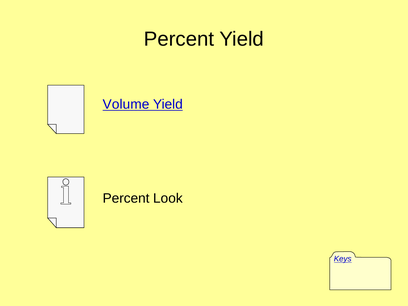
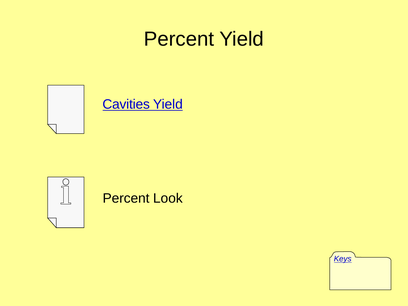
Volume: Volume -> Cavities
